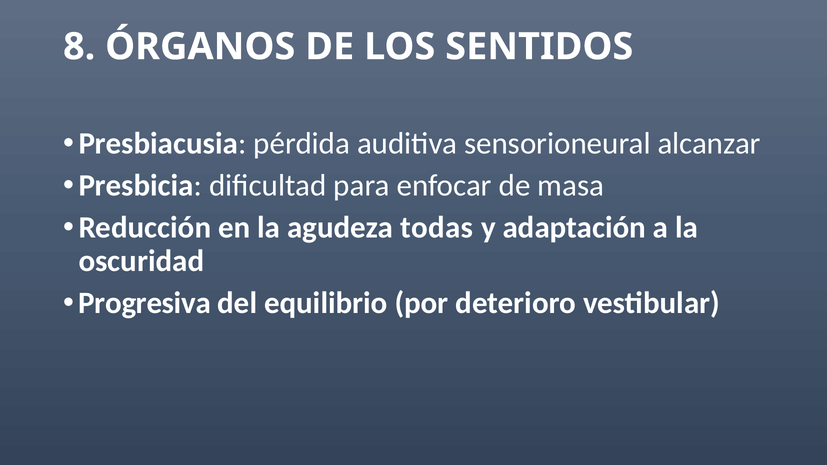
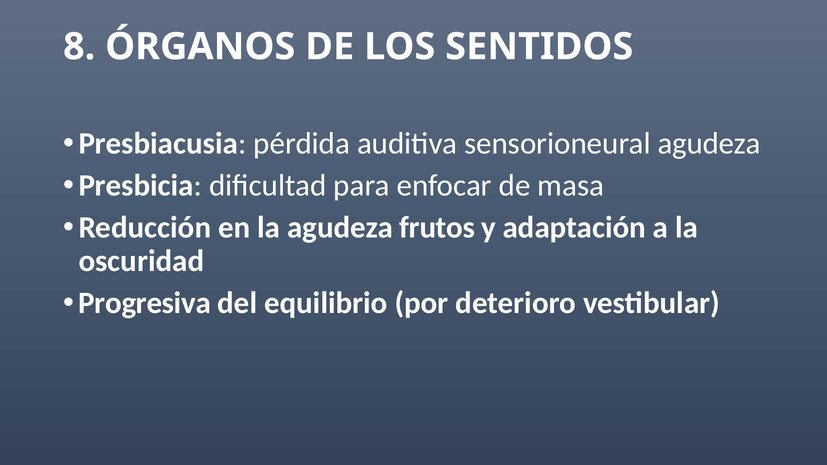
sensorioneural alcanzar: alcanzar -> agudeza
todas: todas -> frutos
